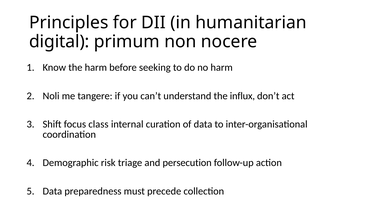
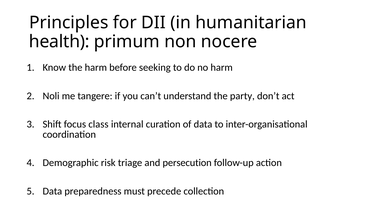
digital: digital -> health
influx: influx -> party
